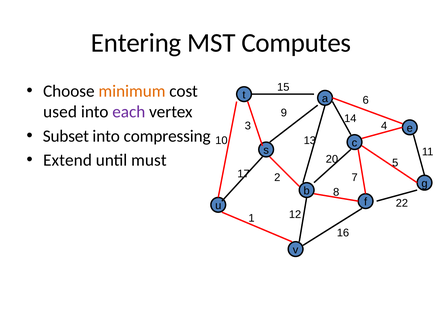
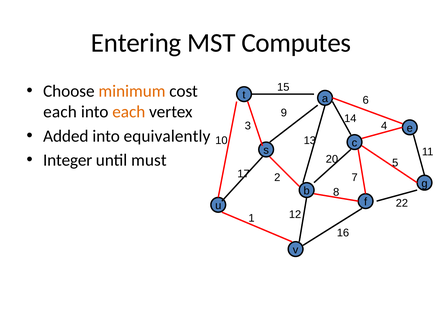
used at (60, 112): used -> each
each at (129, 112) colour: purple -> orange
Subset: Subset -> Added
compressing: compressing -> equivalently
Extend: Extend -> Integer
